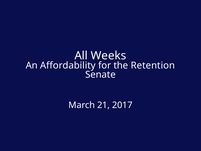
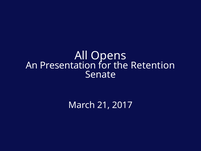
Weeks: Weeks -> Opens
Affordability: Affordability -> Presentation
